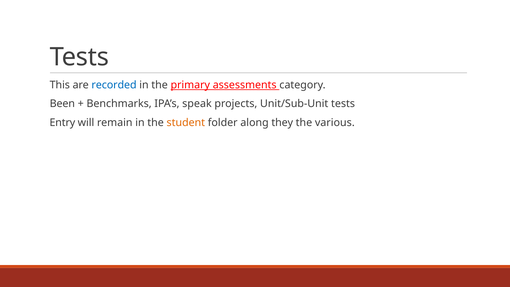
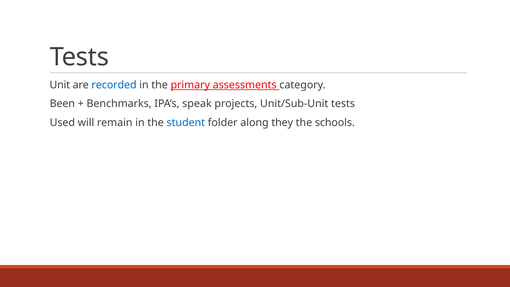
This: This -> Unit
Entry: Entry -> Used
student colour: orange -> blue
various: various -> schools
